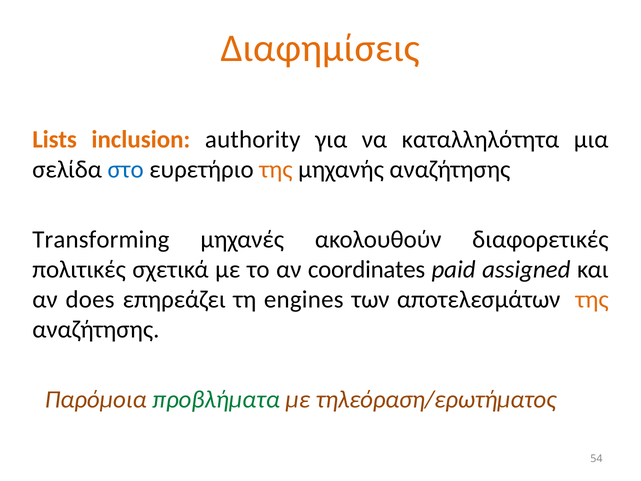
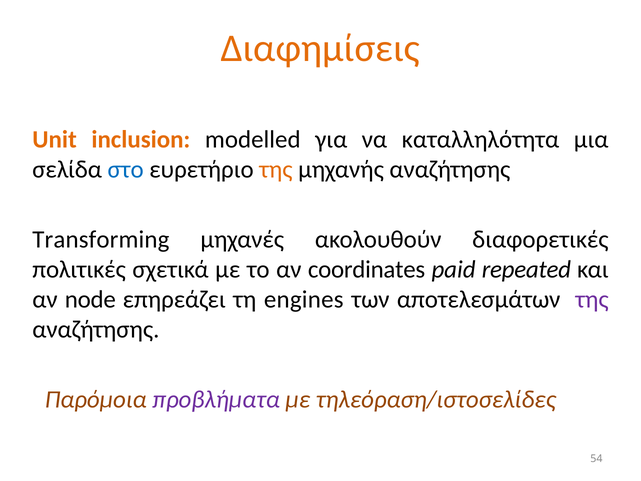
Lists: Lists -> Unit
authority: authority -> modelled
assigned: assigned -> repeated
does: does -> node
της at (592, 299) colour: orange -> purple
προβλήματα colour: green -> purple
τηλεόραση/ερωτήματος: τηλεόραση/ερωτήματος -> τηλεόραση/ιστοσελίδες
